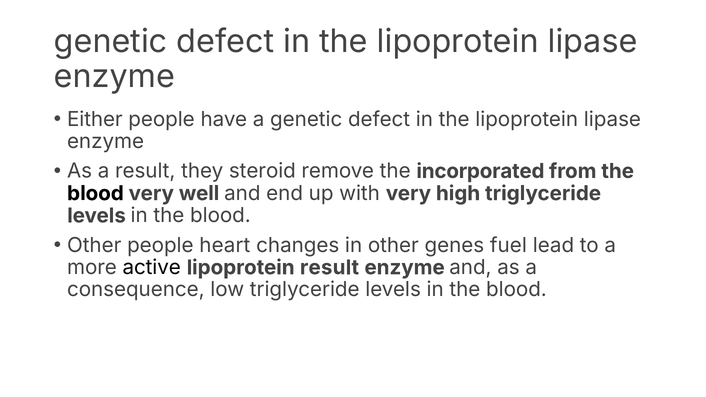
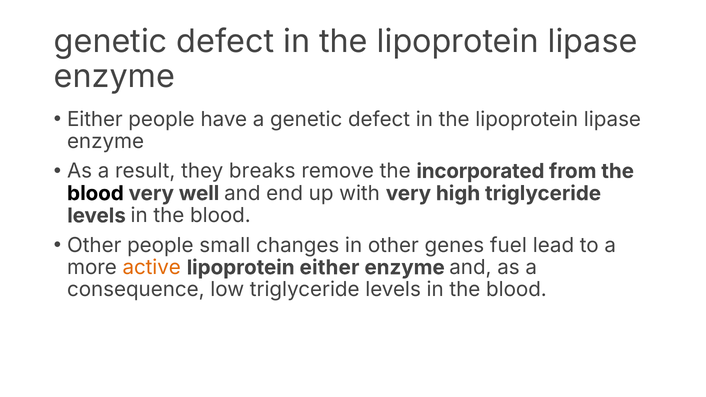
steroid: steroid -> breaks
heart: heart -> small
active colour: black -> orange
lipoprotein result: result -> either
